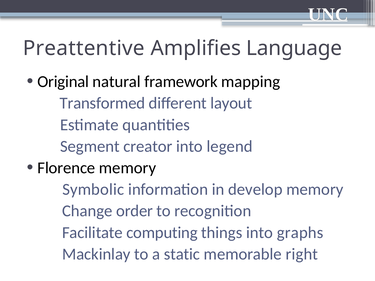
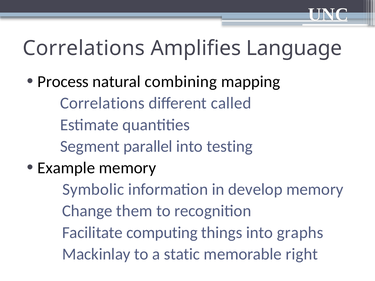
Preattentive at (84, 48): Preattentive -> Correlations
Original: Original -> Process
framework: framework -> combining
Transformed at (102, 103): Transformed -> Correlations
layout: layout -> called
creator: creator -> parallel
legend: legend -> testing
Florence: Florence -> Example
order: order -> them
